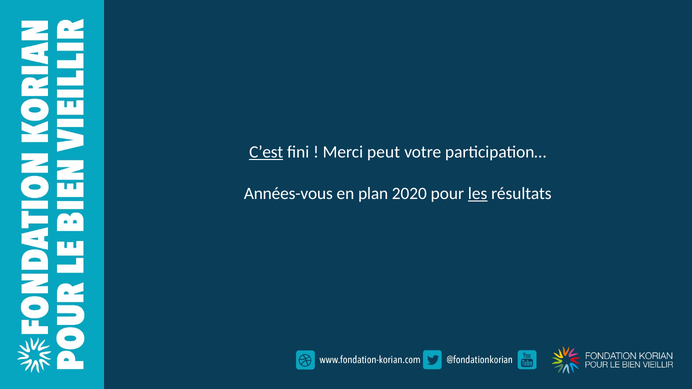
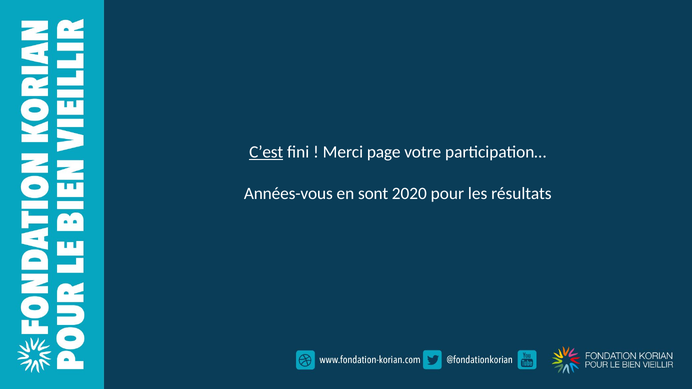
peut: peut -> page
plan: plan -> sont
les underline: present -> none
